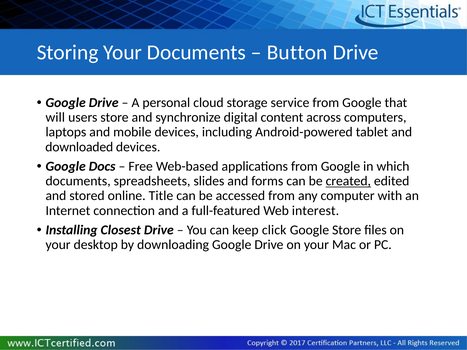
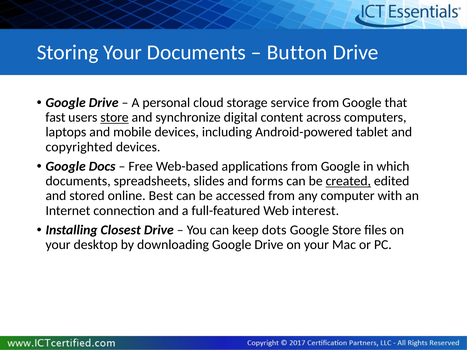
will: will -> fast
store at (115, 118) underline: none -> present
downloaded: downloaded -> copyrighted
Title: Title -> Best
click: click -> dots
